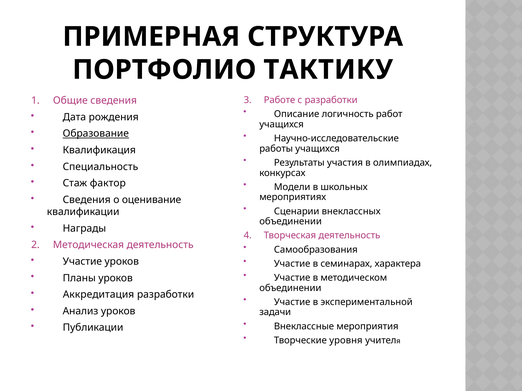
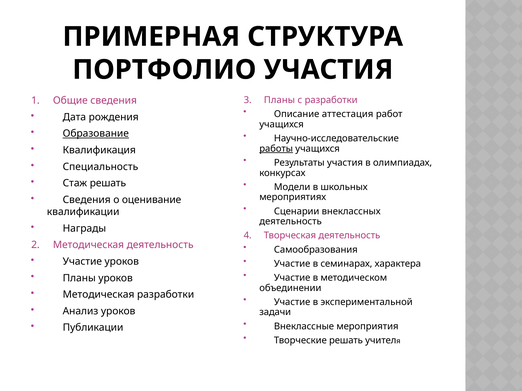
ПОРТФОЛИО ТАКТИКУ: ТАКТИКУ -> УЧАСТИЯ
3 Работе: Работе -> Планы
логичность: логичность -> аттестация
работы underline: none -> present
Стаж фактор: фактор -> решать
объединении at (291, 222): объединении -> деятельность
Аккредитация at (99, 295): Аккредитация -> Методическая
Творческие уровня: уровня -> решать
